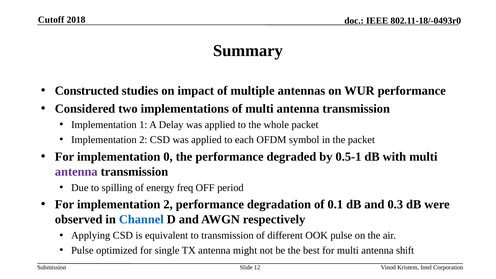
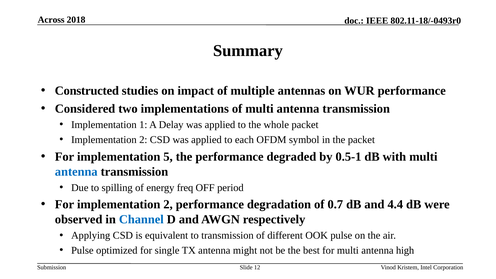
Cutoff: Cutoff -> Across
0: 0 -> 5
antenna at (76, 172) colour: purple -> blue
0.1: 0.1 -> 0.7
0.3: 0.3 -> 4.4
shift: shift -> high
